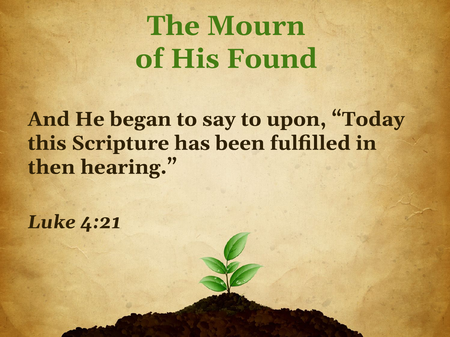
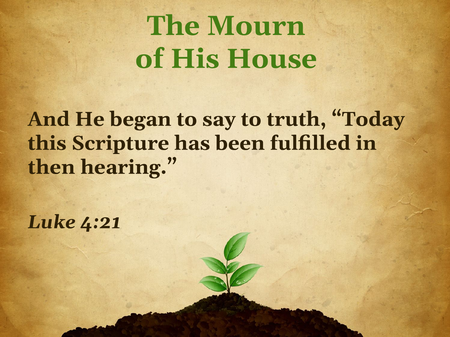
Found: Found -> House
upon: upon -> truth
